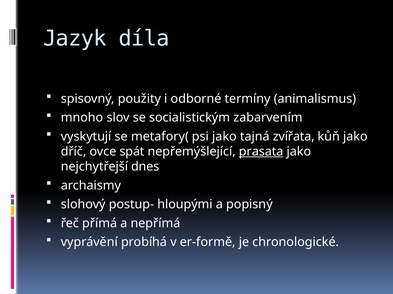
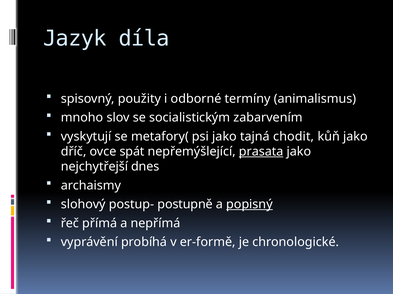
zvířata: zvířata -> chodit
hloupými: hloupými -> postupně
popisný underline: none -> present
